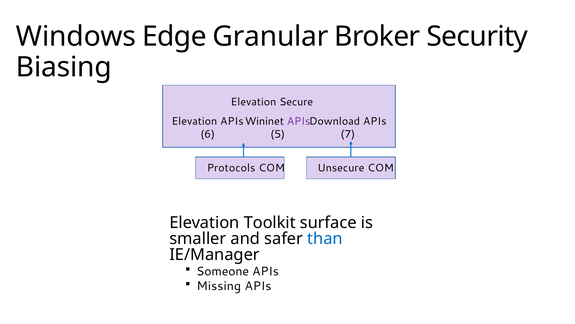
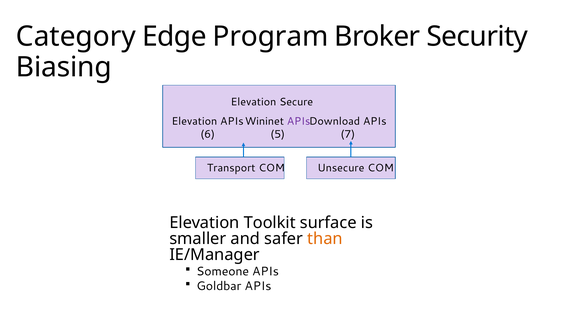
Windows: Windows -> Category
Granular: Granular -> Program
Protocols: Protocols -> Transport
than colour: blue -> orange
Missing: Missing -> Goldbar
